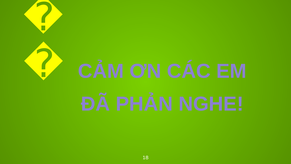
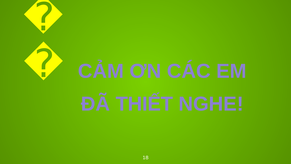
PHẢN: PHẢN -> THIẾT
